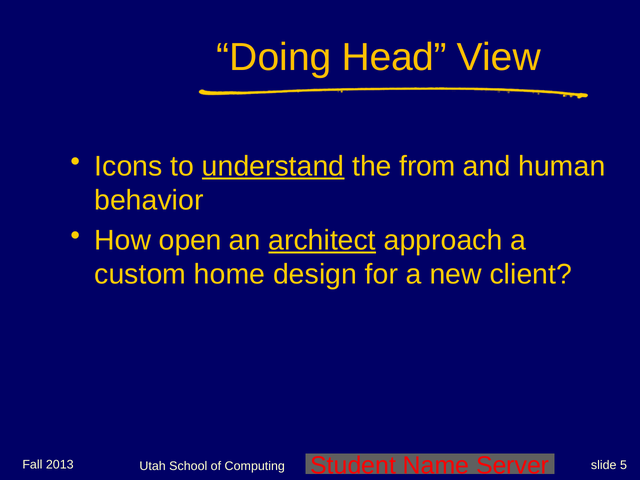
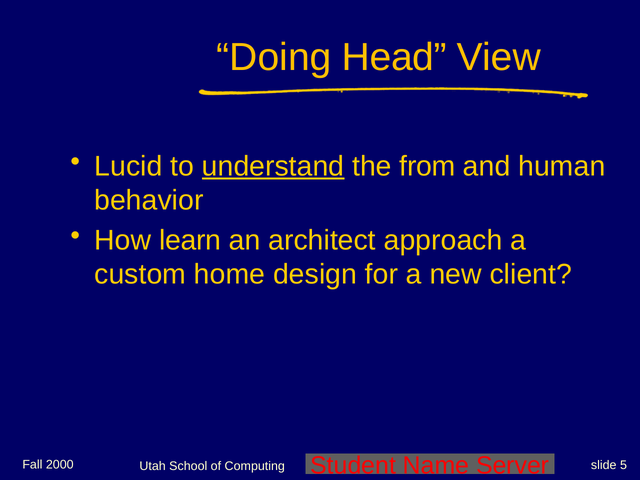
Icons: Icons -> Lucid
open: open -> learn
architect underline: present -> none
2013: 2013 -> 2000
